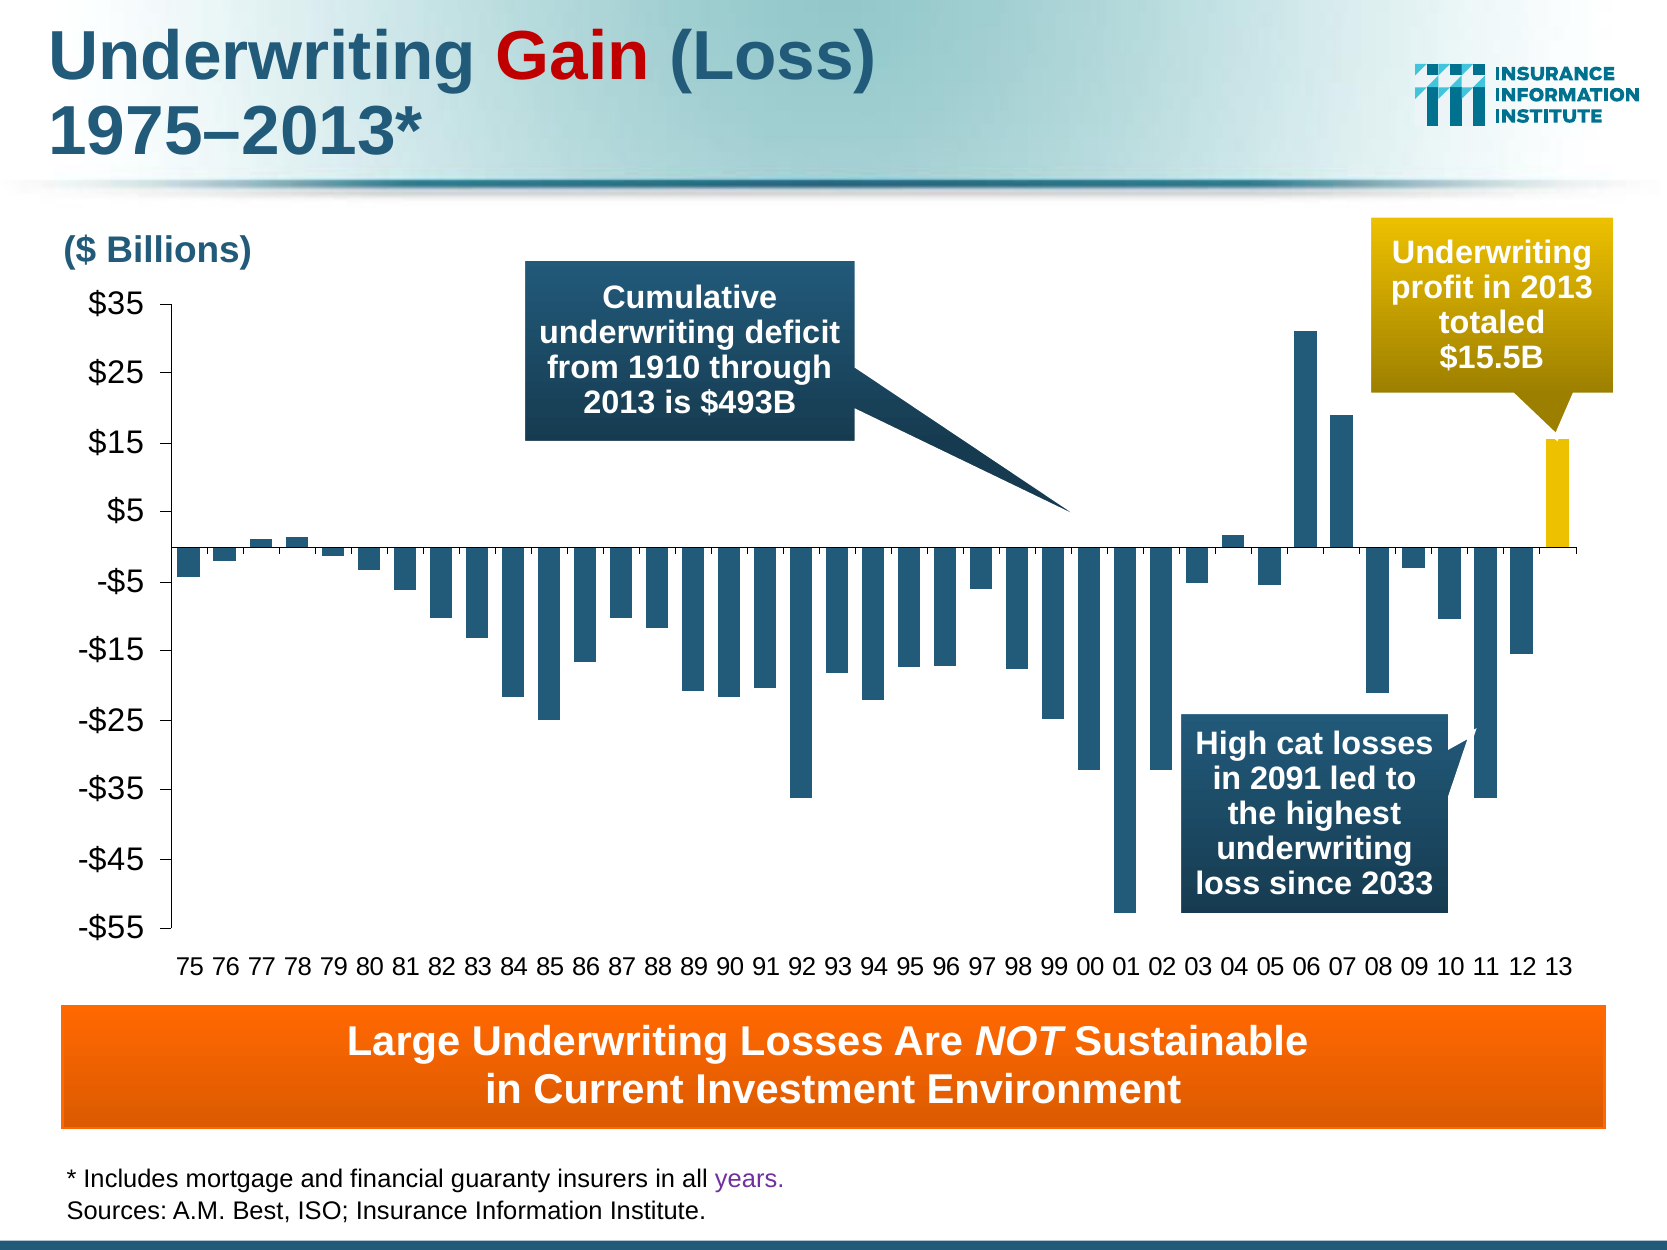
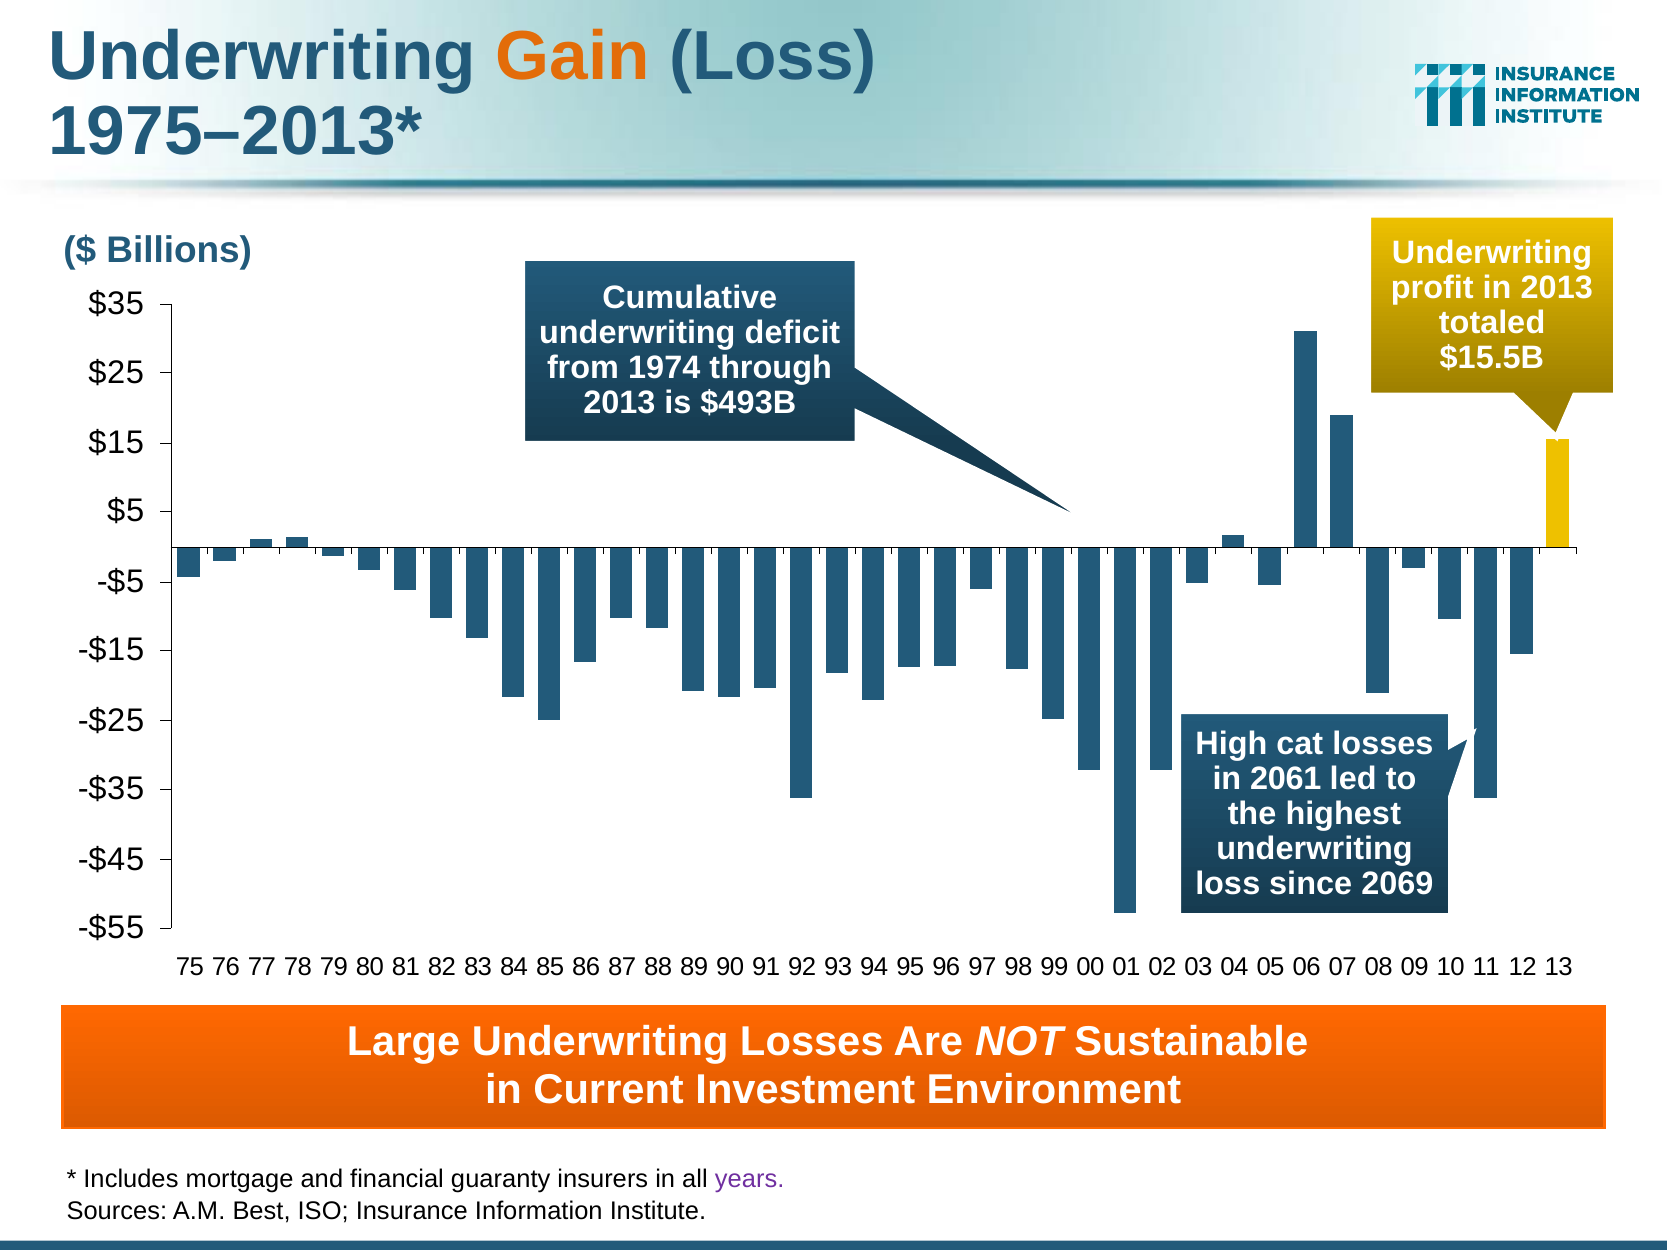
Gain colour: red -> orange
1910: 1910 -> 1974
2091: 2091 -> 2061
2033: 2033 -> 2069
